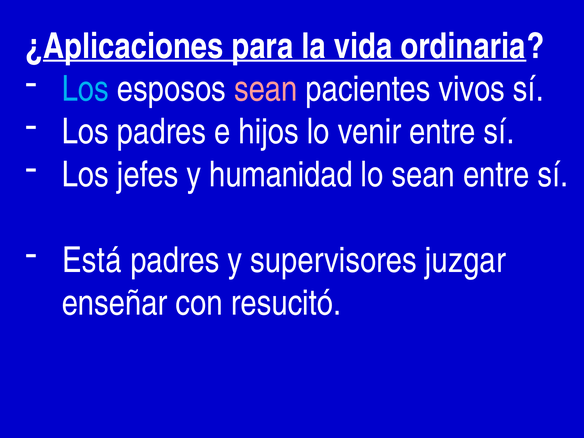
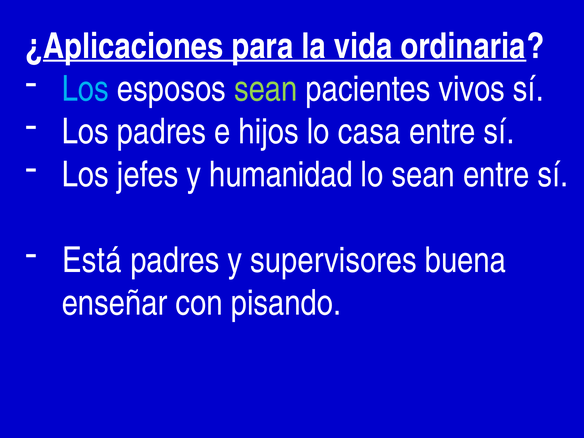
sean at (266, 89) colour: pink -> light green
venir: venir -> casa
juzgar: juzgar -> buena
resucitó: resucitó -> pisando
